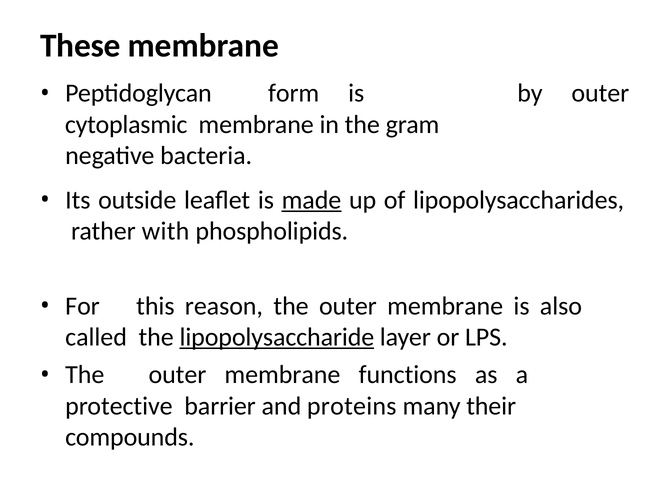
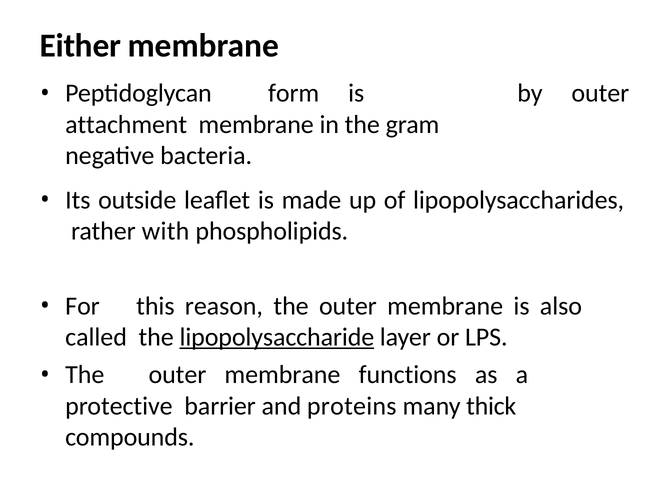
These: These -> Either
cytoplasmic: cytoplasmic -> attachment
made underline: present -> none
their: their -> thick
